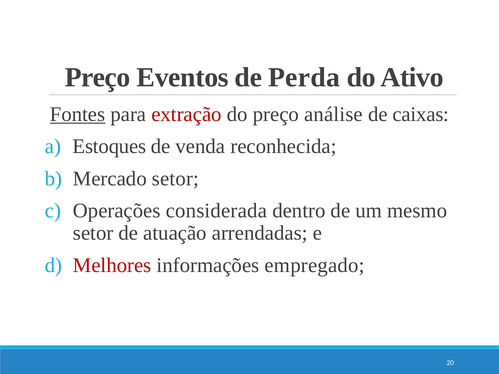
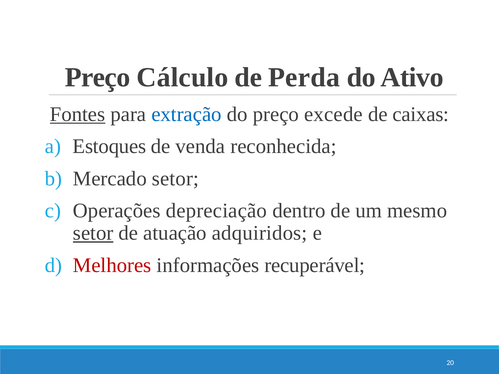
Eventos: Eventos -> Cálculo
extração colour: red -> blue
análise: análise -> excede
considerada: considerada -> depreciação
setor at (93, 233) underline: none -> present
arrendadas: arrendadas -> adquiridos
empregado: empregado -> recuperável
